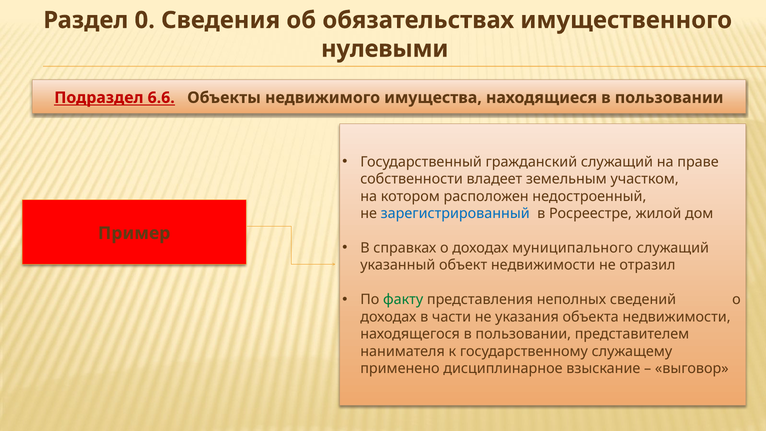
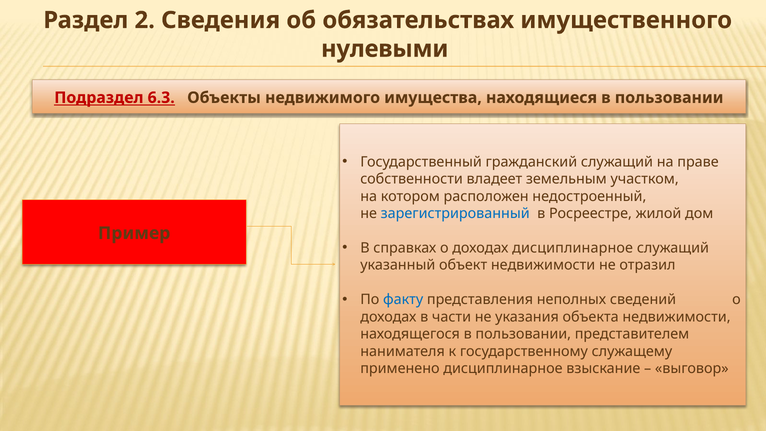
0: 0 -> 2
6.6: 6.6 -> 6.3
доходах муниципального: муниципального -> дисциплинарное
факту colour: green -> blue
